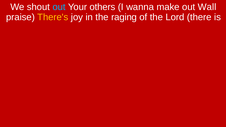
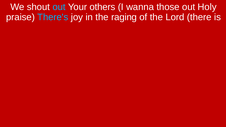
make: make -> those
Wall: Wall -> Holy
There's colour: yellow -> light blue
